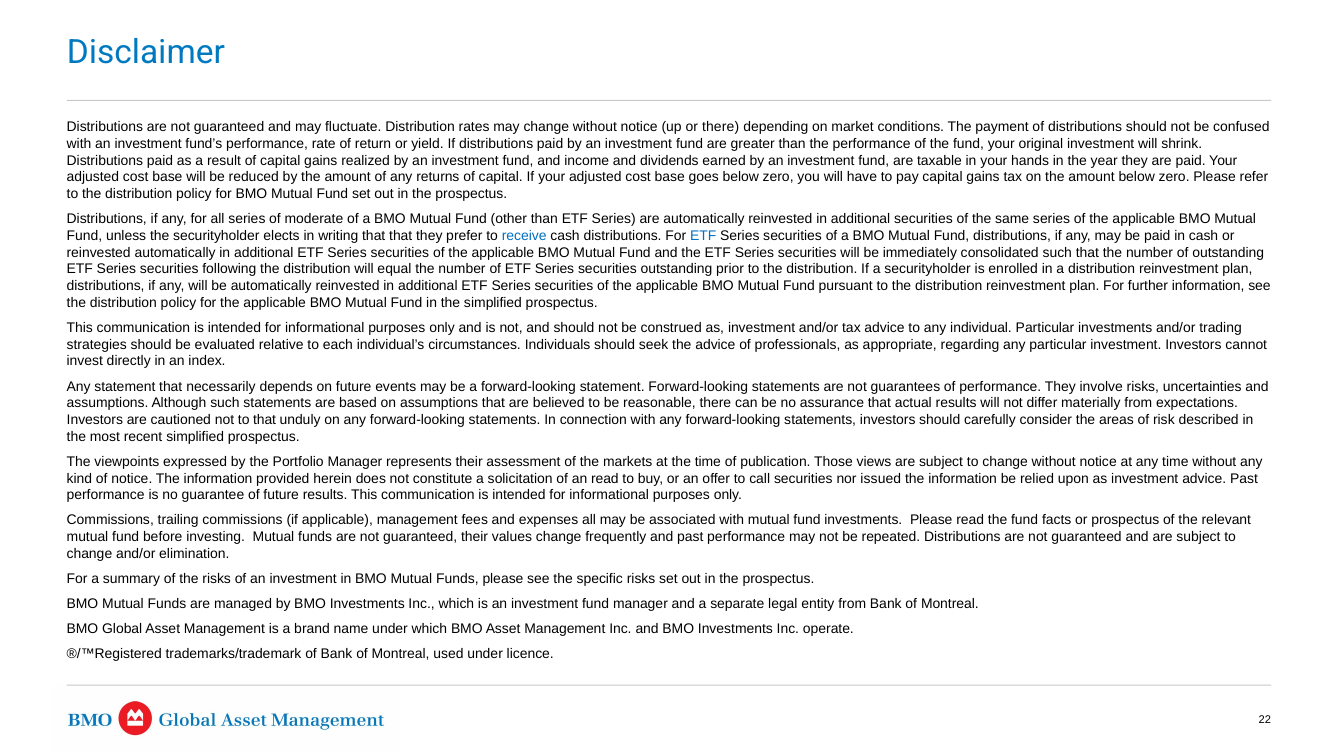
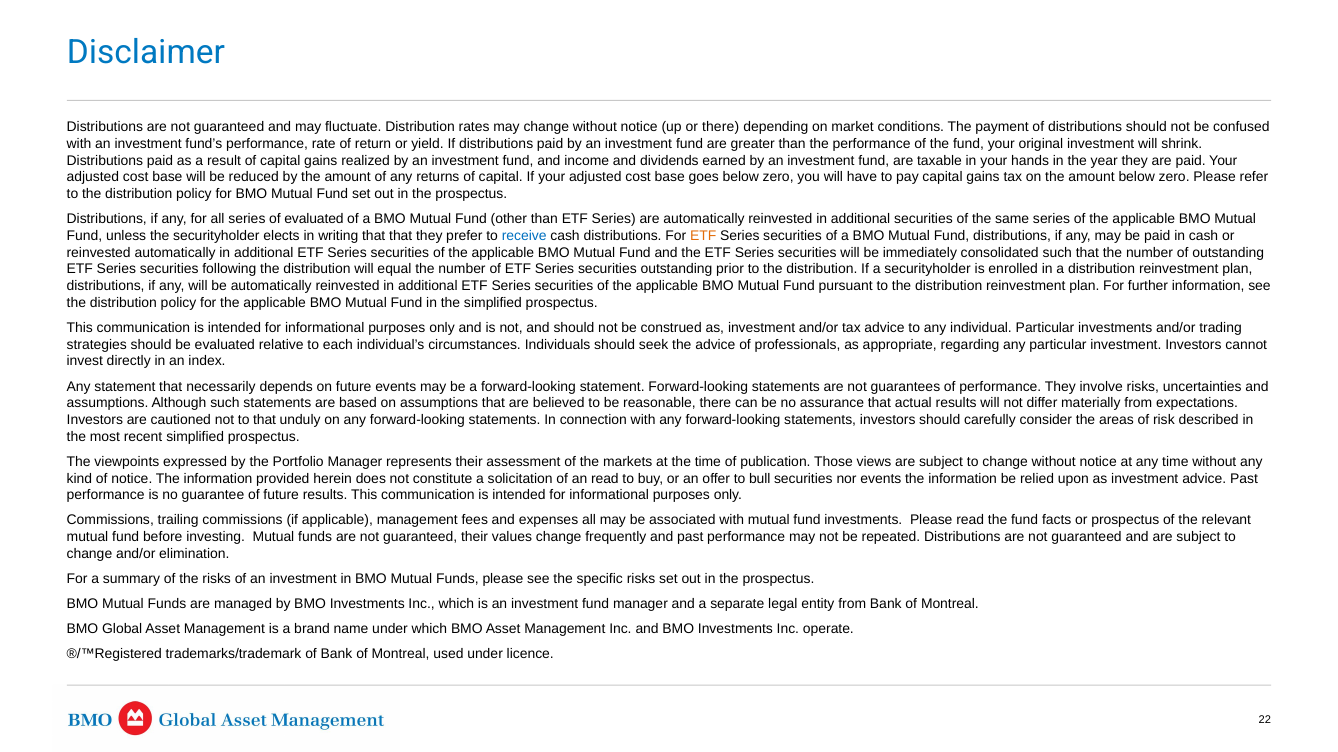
of moderate: moderate -> evaluated
ETF at (703, 236) colour: blue -> orange
call: call -> bull
nor issued: issued -> events
